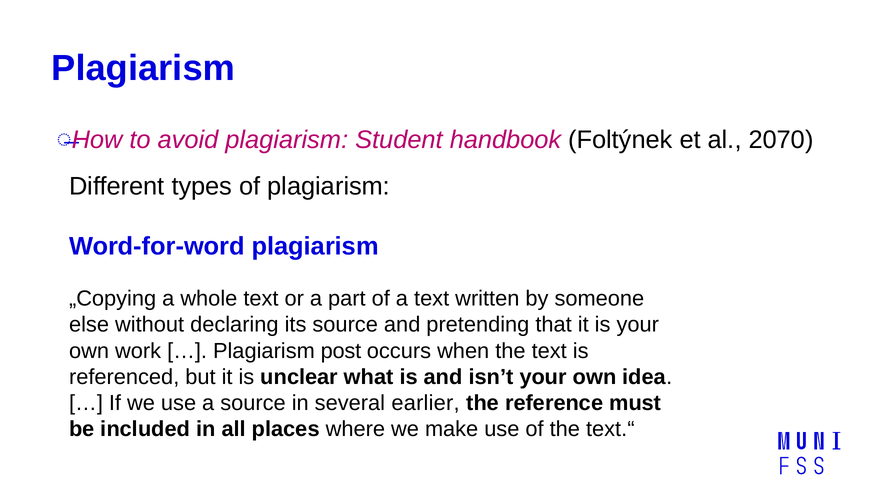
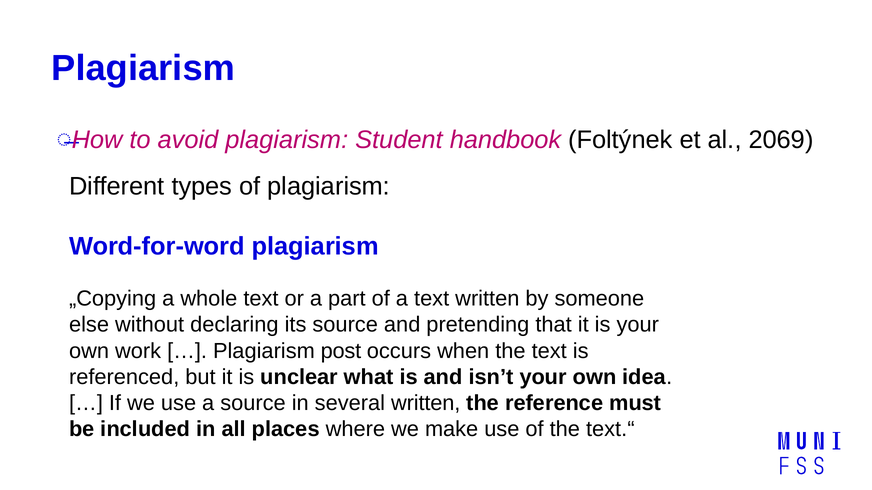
2070: 2070 -> 2069
several earlier: earlier -> written
